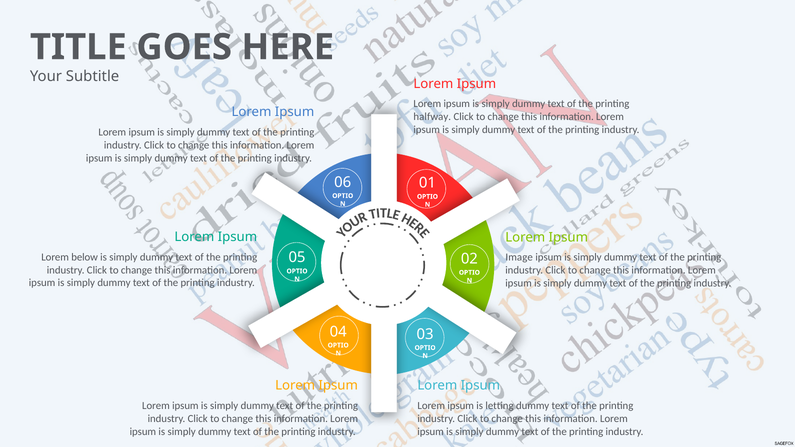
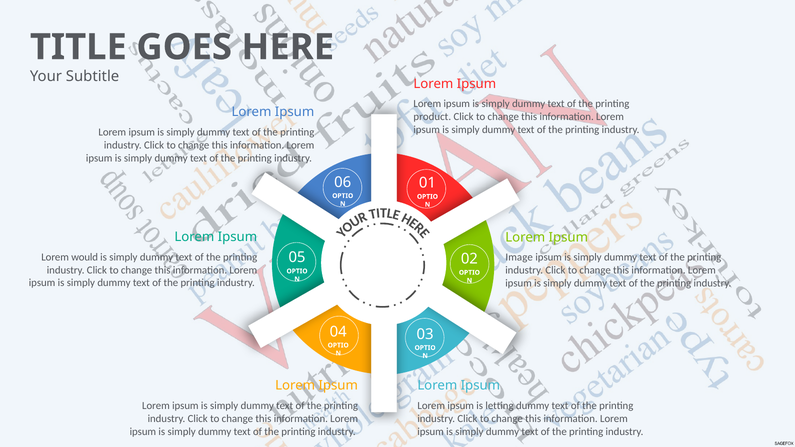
halfway: halfway -> product
below: below -> would
